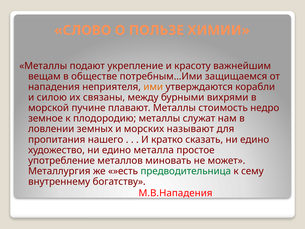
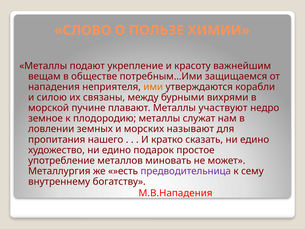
стоимость: стоимость -> участвуют
металла: металла -> подарок
предводительница colour: green -> purple
